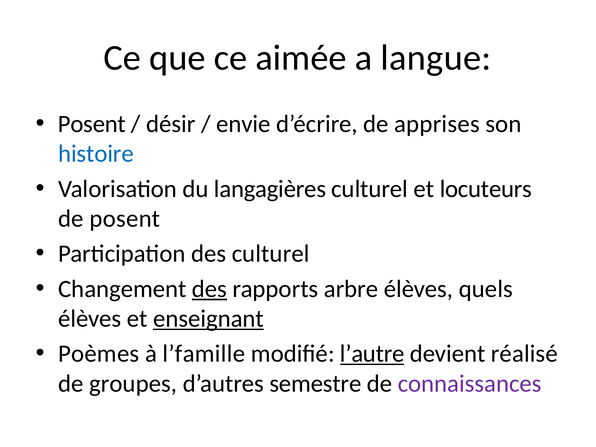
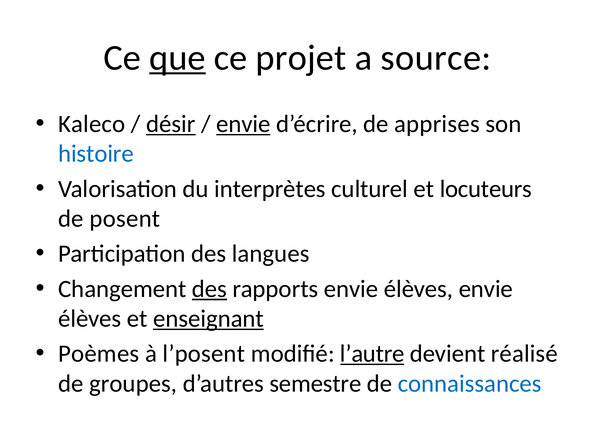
que underline: none -> present
aimée: aimée -> projet
langue: langue -> source
Posent at (92, 124): Posent -> Kaleco
désir underline: none -> present
envie at (243, 124) underline: none -> present
langagières: langagières -> interprètes
des culturel: culturel -> langues
rapports arbre: arbre -> envie
élèves quels: quels -> envie
l’famille: l’famille -> l’posent
connaissances colour: purple -> blue
